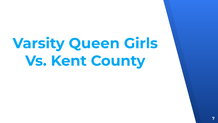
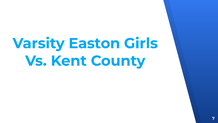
Queen: Queen -> Easton
